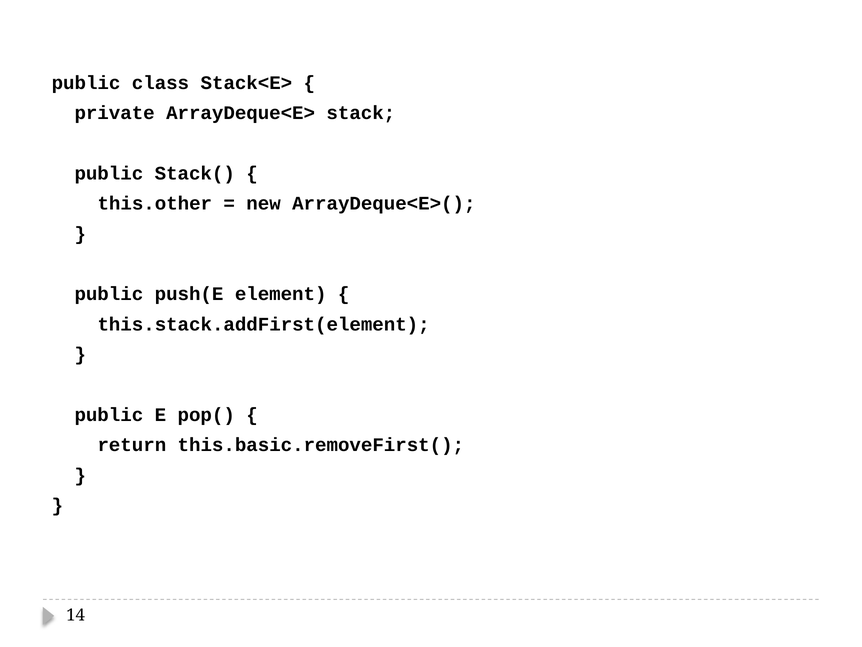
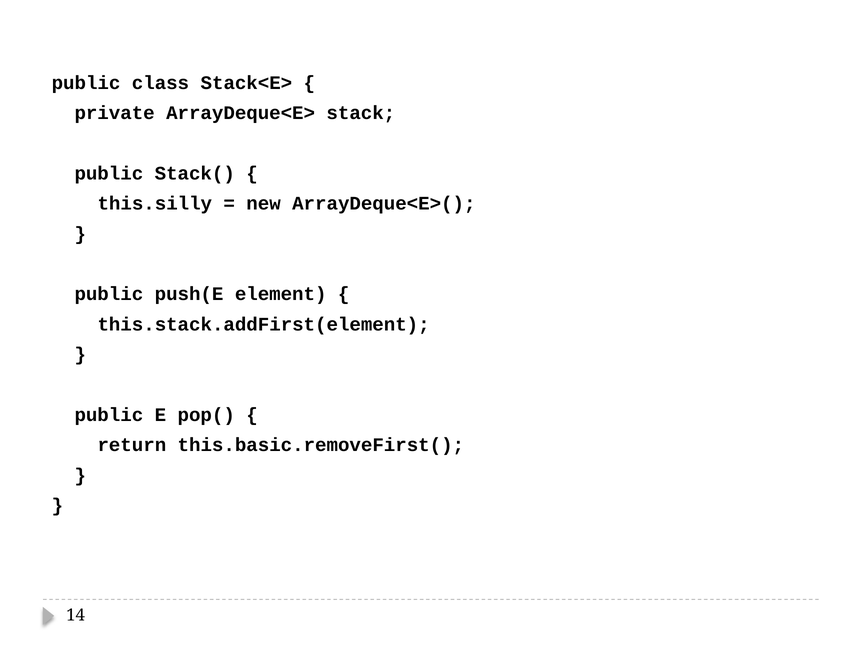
this.other: this.other -> this.silly
